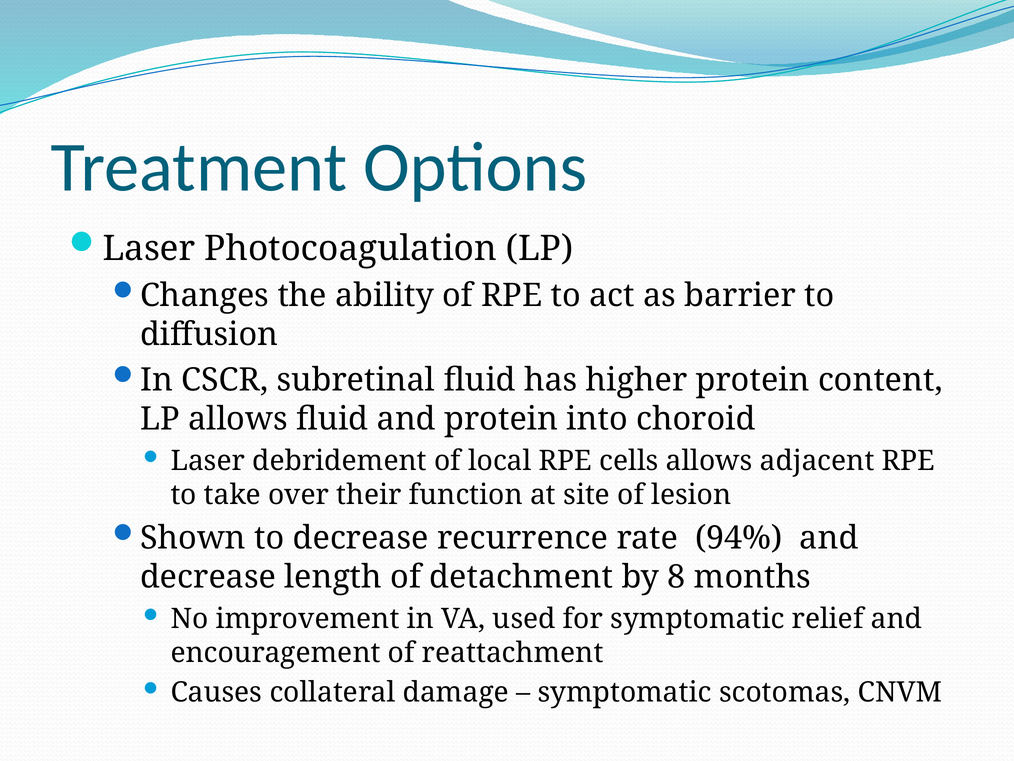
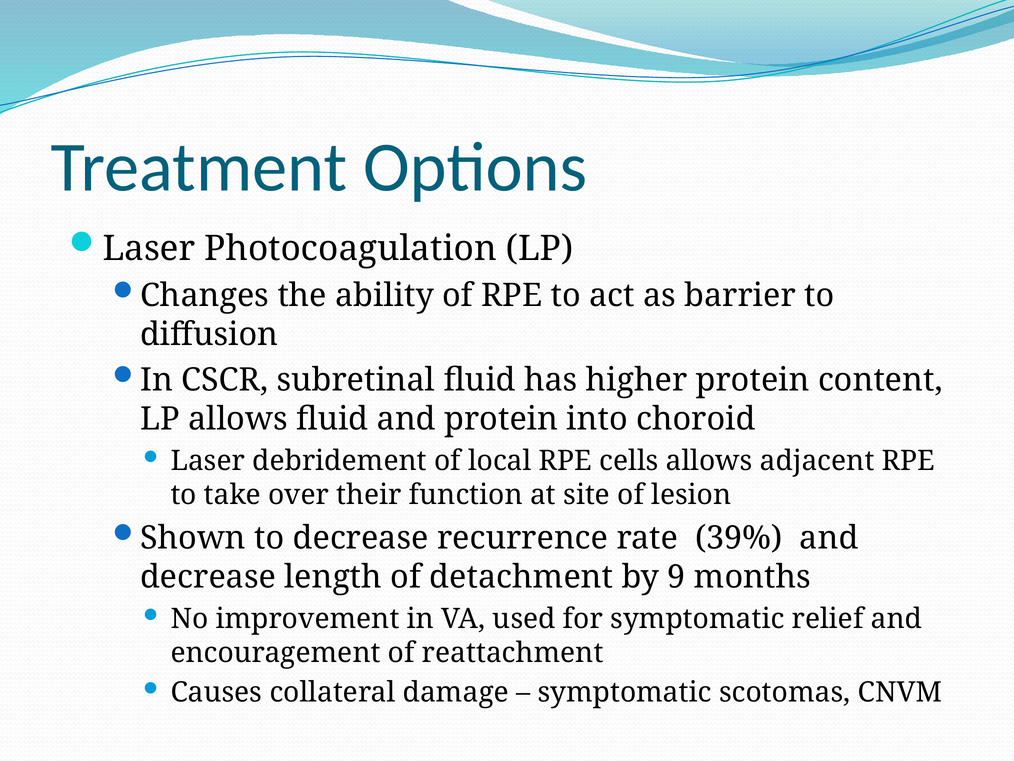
94%: 94% -> 39%
8: 8 -> 9
